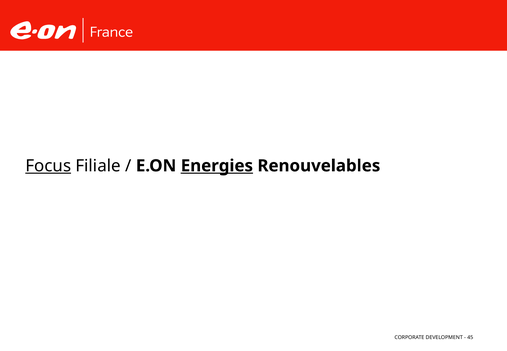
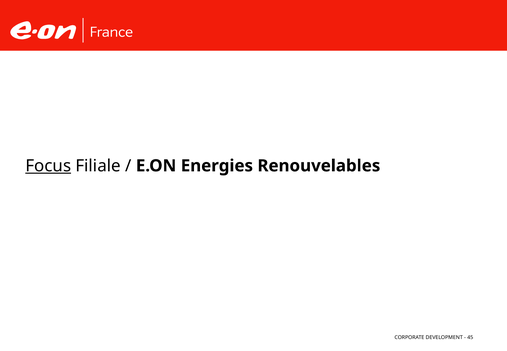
Energies underline: present -> none
